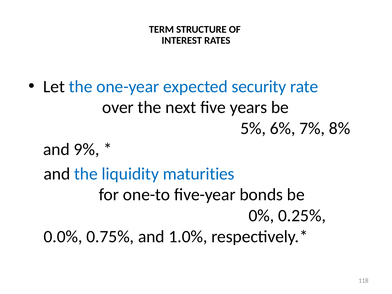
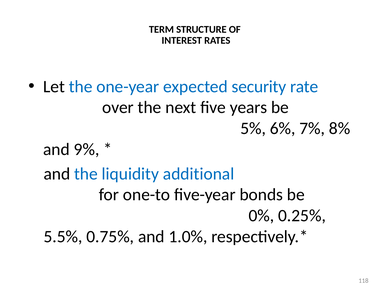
maturities: maturities -> additional
0.0%: 0.0% -> 5.5%
